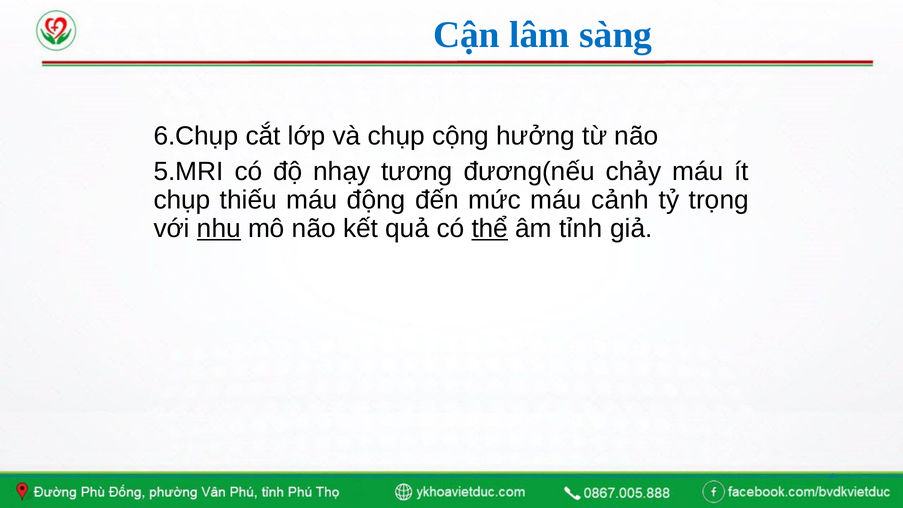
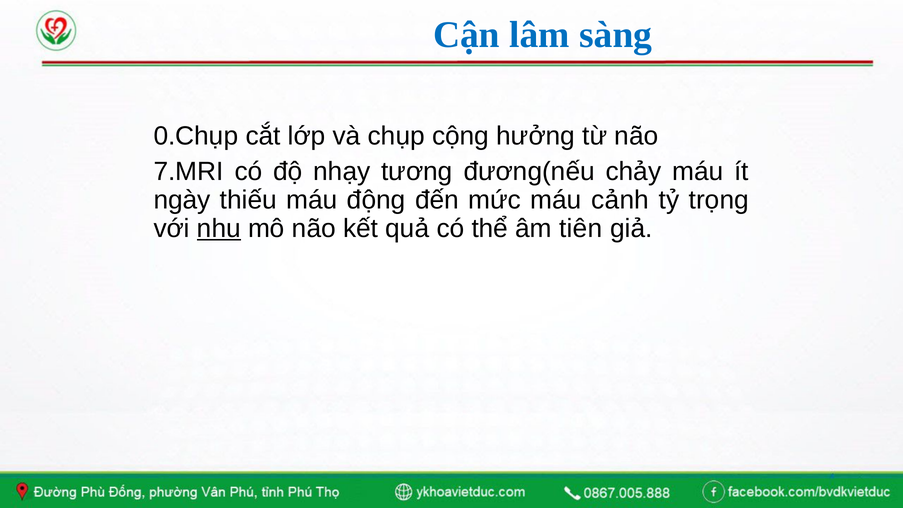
6.Chụp: 6.Chụp -> 0.Chụp
5.MRI: 5.MRI -> 7.MRI
chụp at (182, 200): chụp -> ngày
thể underline: present -> none
tỉnh: tỉnh -> tiên
